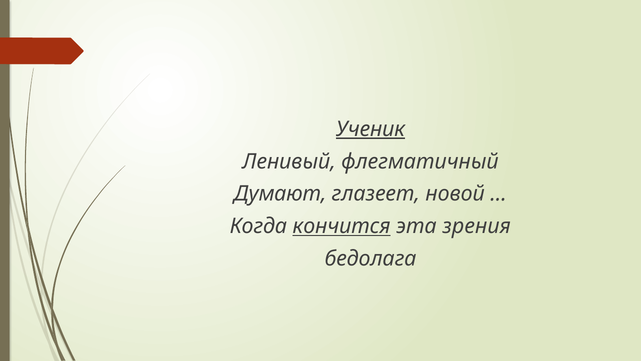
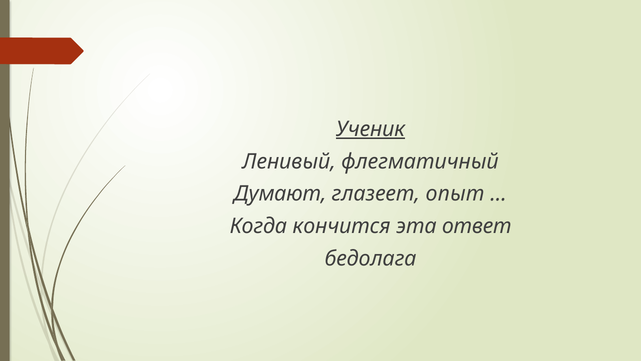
новой: новой -> опыт
кончится underline: present -> none
зрения: зрения -> ответ
